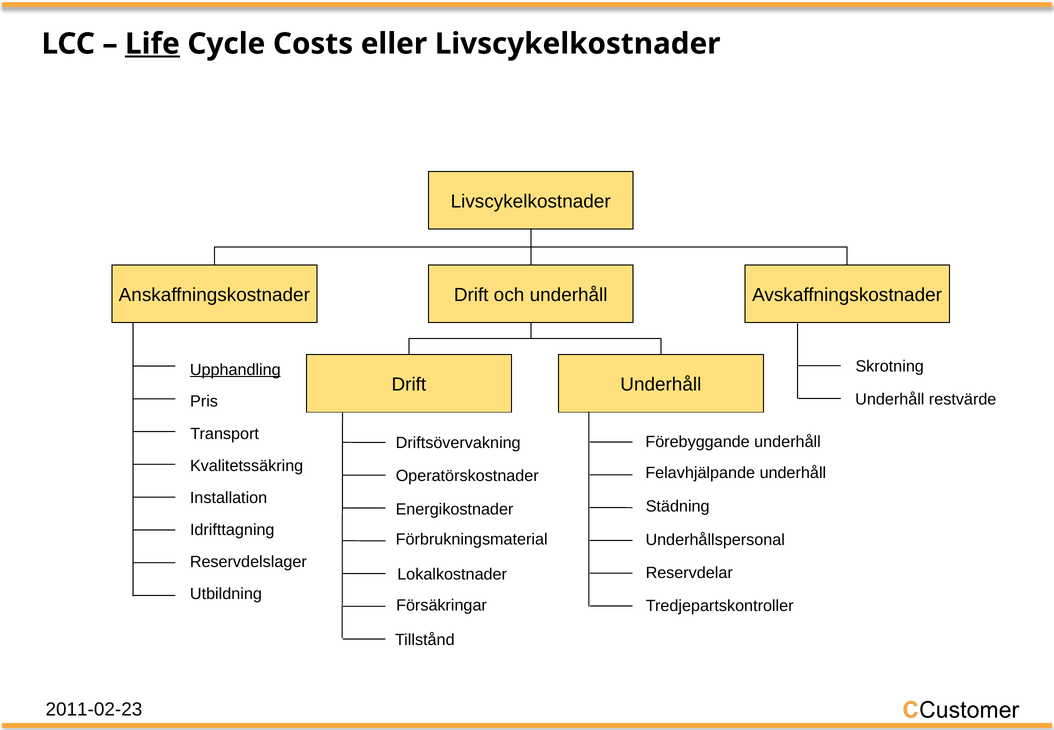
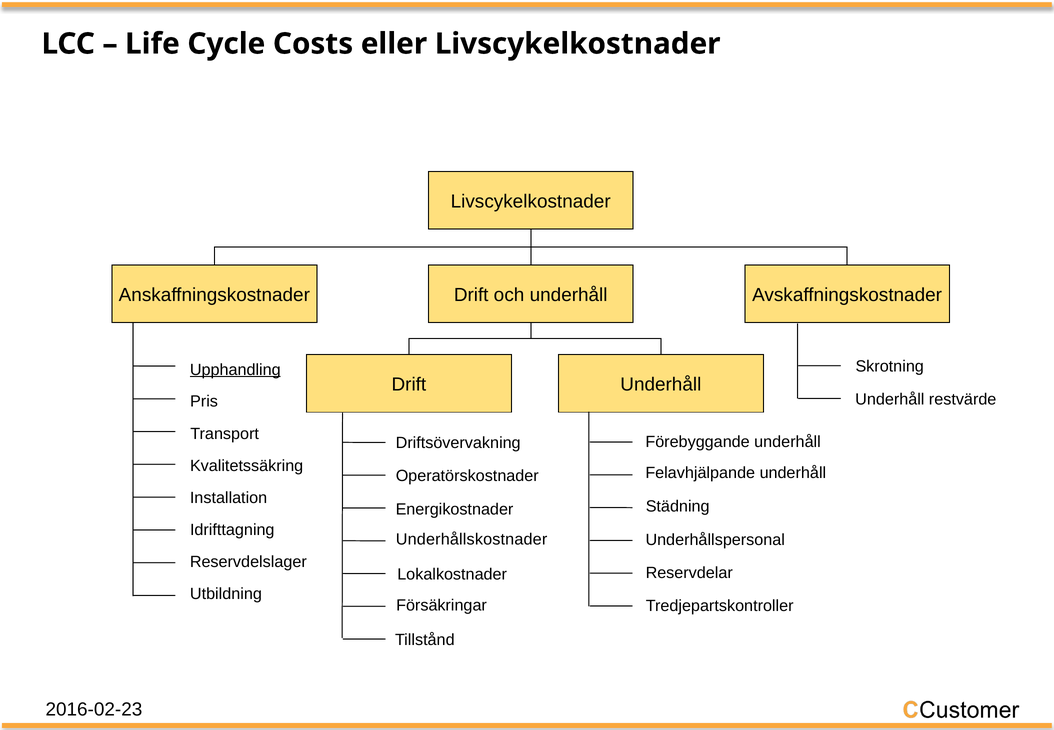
Life underline: present -> none
Förbrukningsmaterial: Förbrukningsmaterial -> Underhållskostnader
2011-02-23: 2011-02-23 -> 2016-02-23
